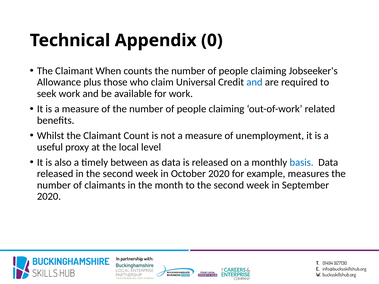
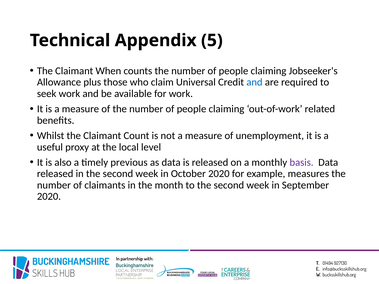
0: 0 -> 5
between: between -> previous
basis colour: blue -> purple
